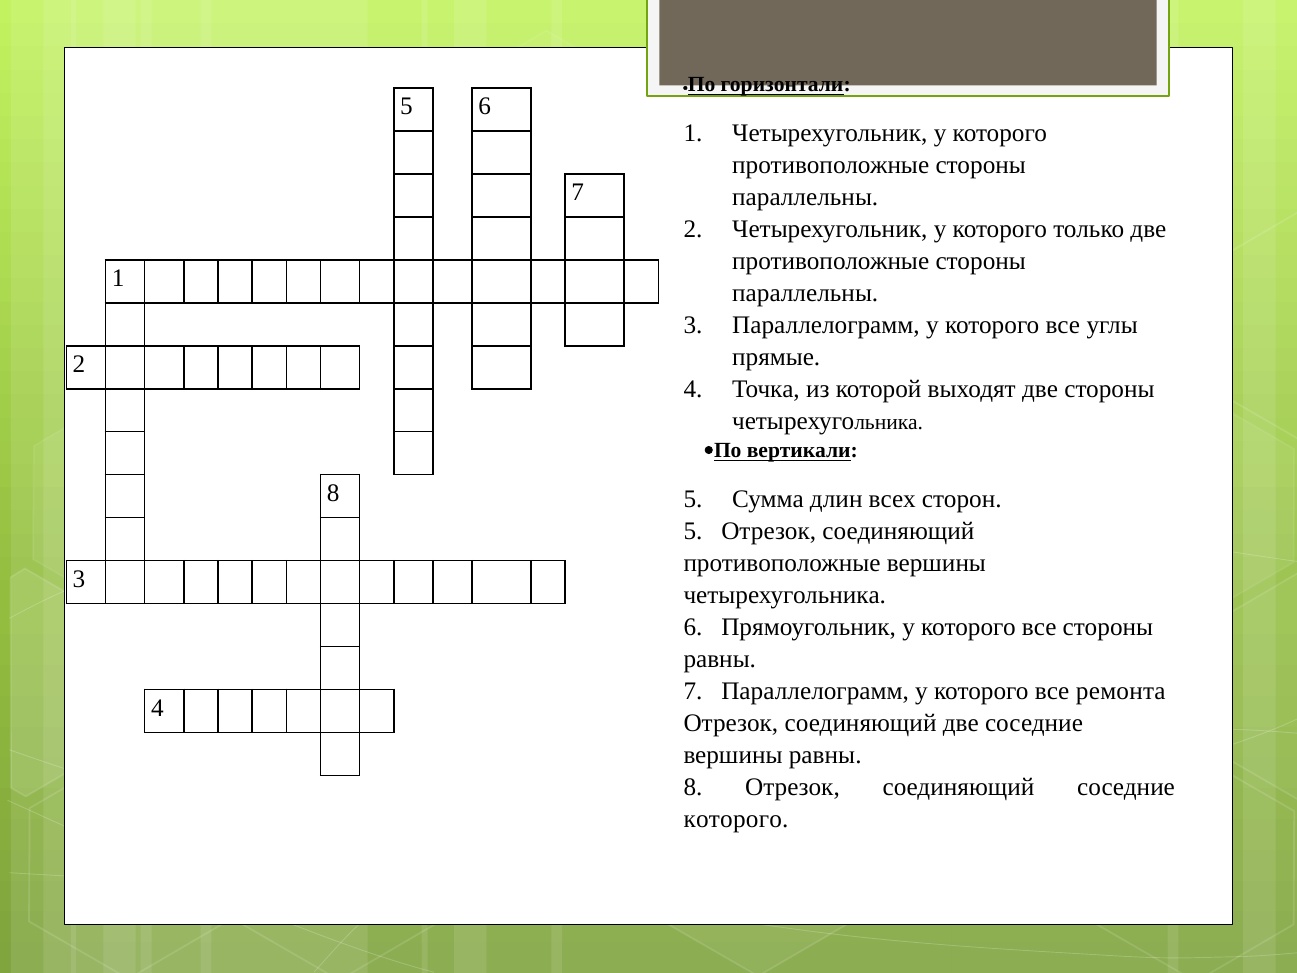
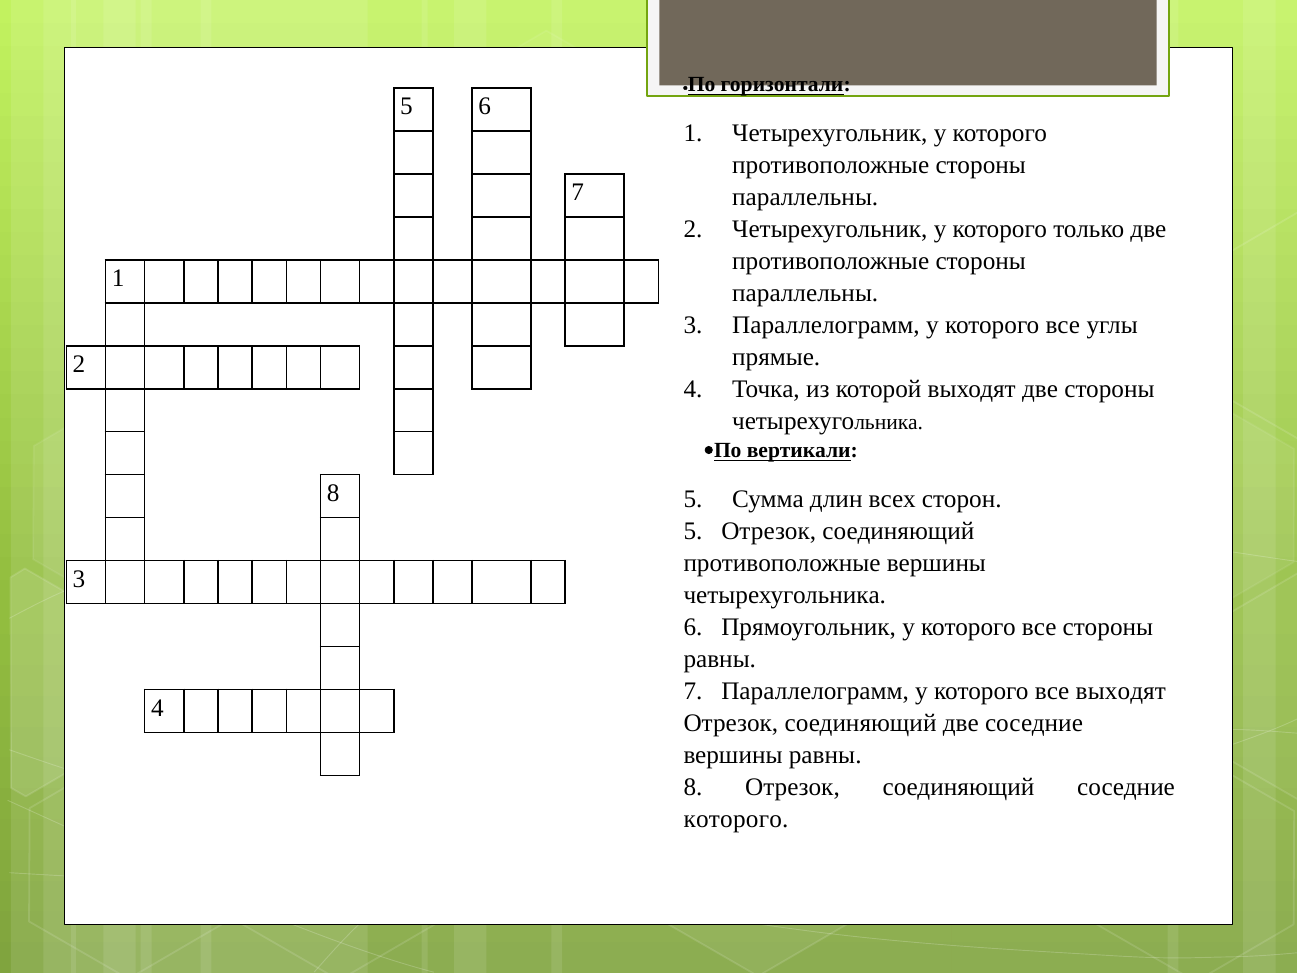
все ремонта: ремонта -> выходят
